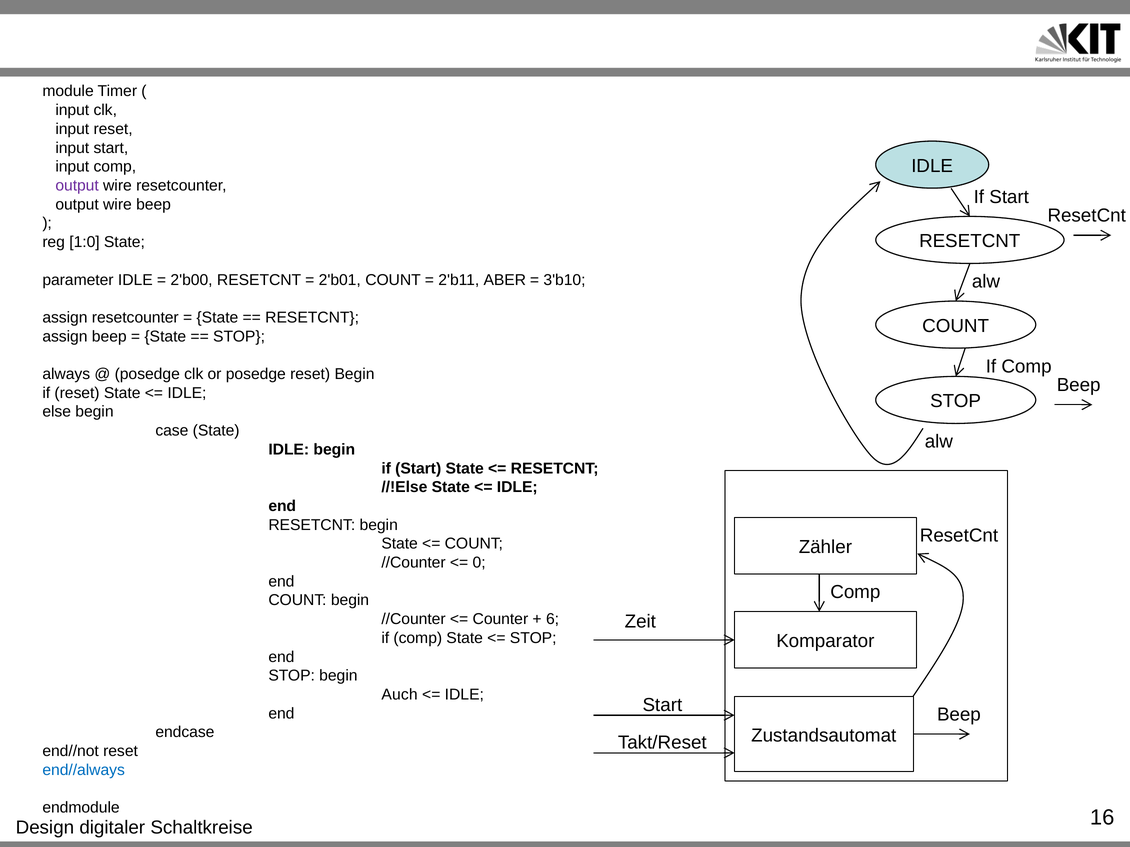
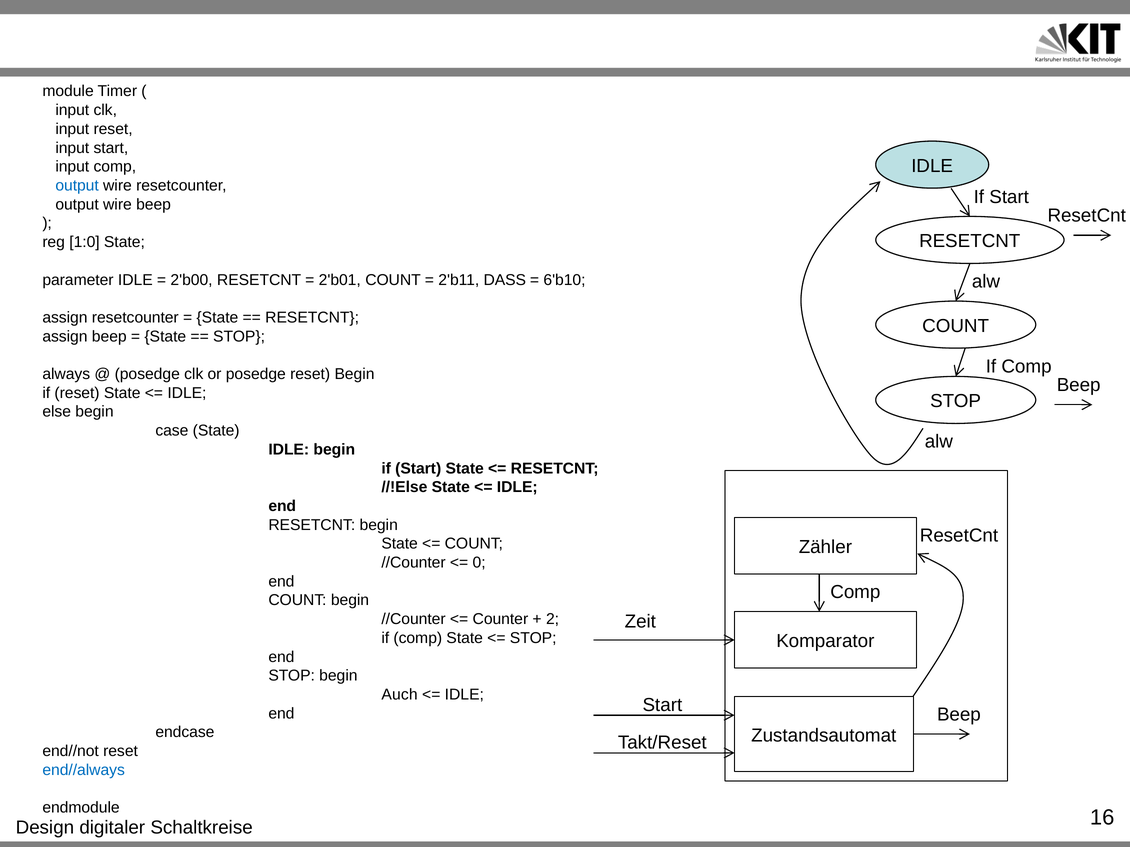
output at (77, 186) colour: purple -> blue
ABER: ABER -> DASS
3'b10: 3'b10 -> 6'b10
6: 6 -> 2
